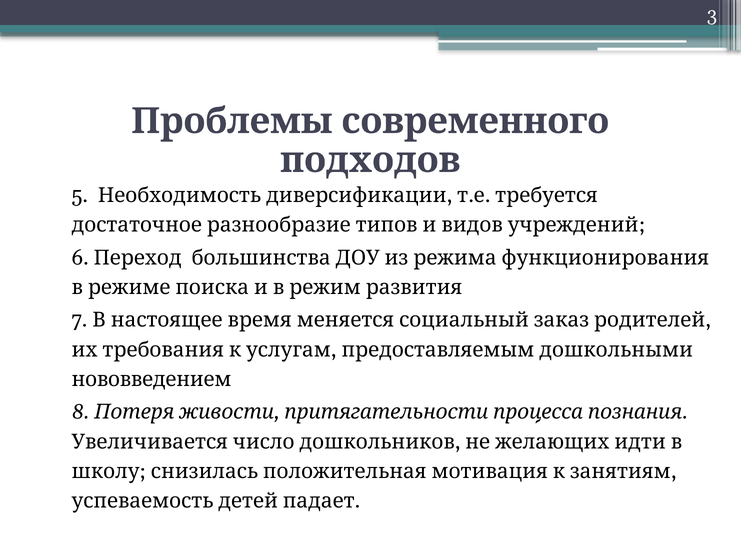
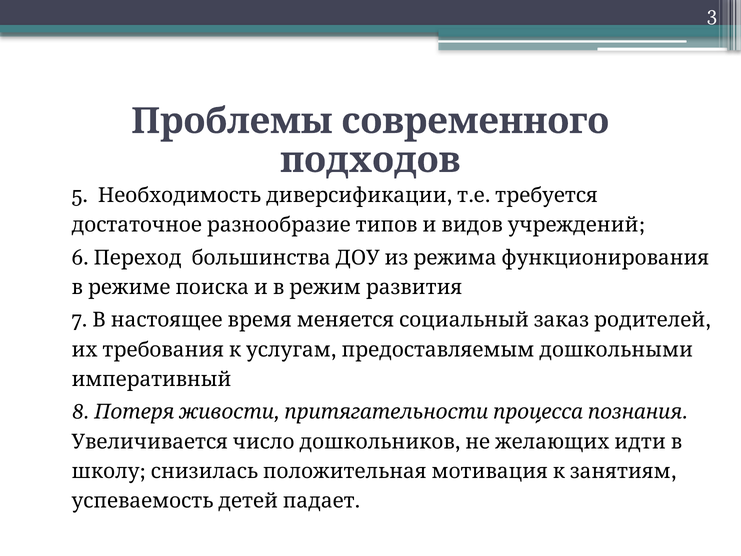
нововведением: нововведением -> императивный
